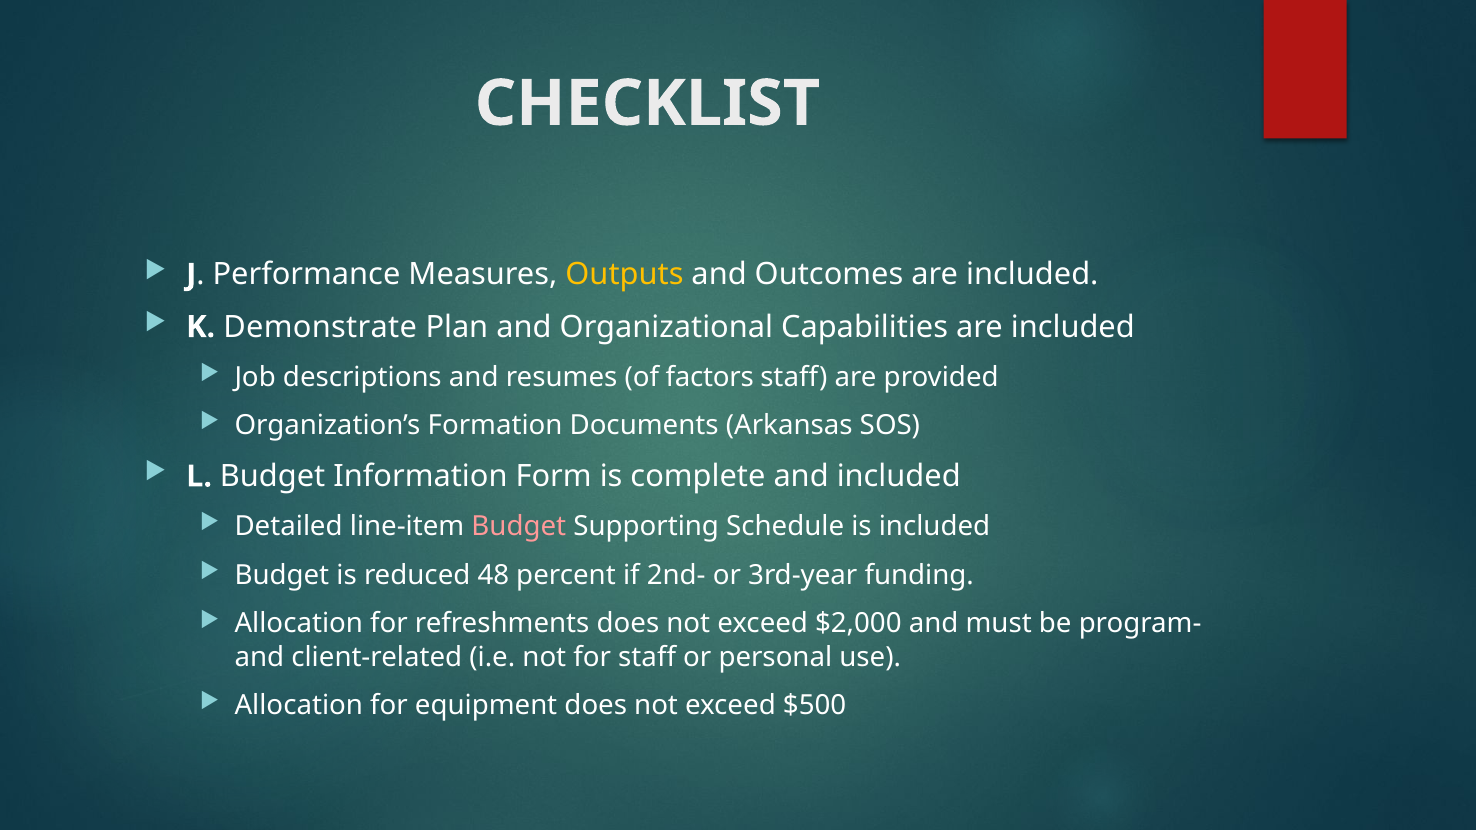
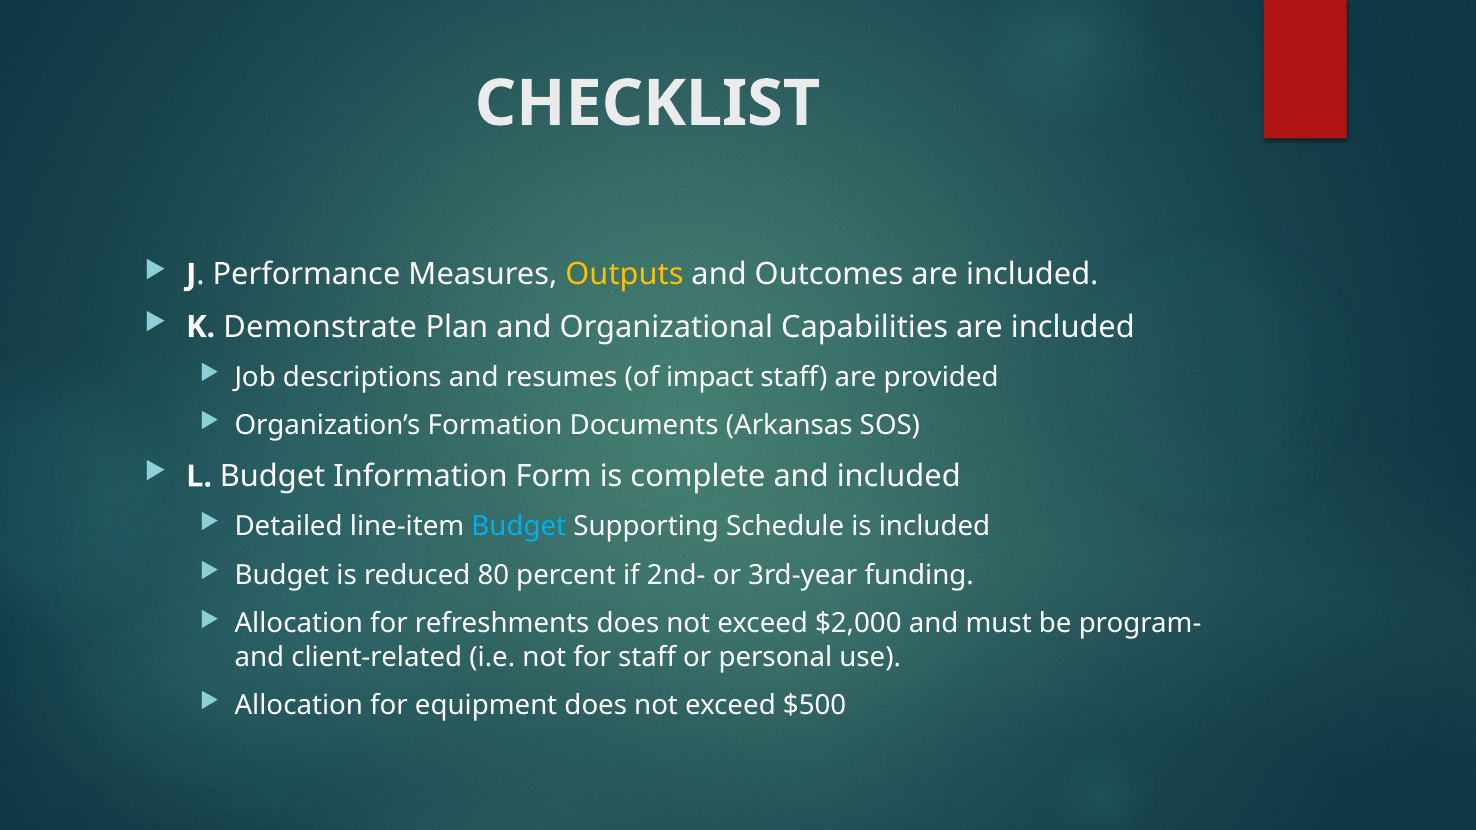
factors: factors -> impact
Budget at (519, 527) colour: pink -> light blue
48: 48 -> 80
